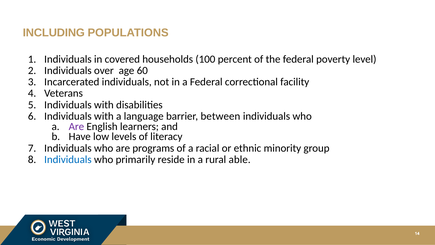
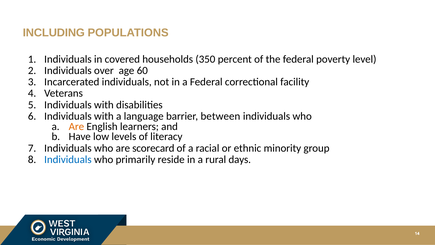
100: 100 -> 350
Are at (76, 126) colour: purple -> orange
programs: programs -> scorecard
able: able -> days
